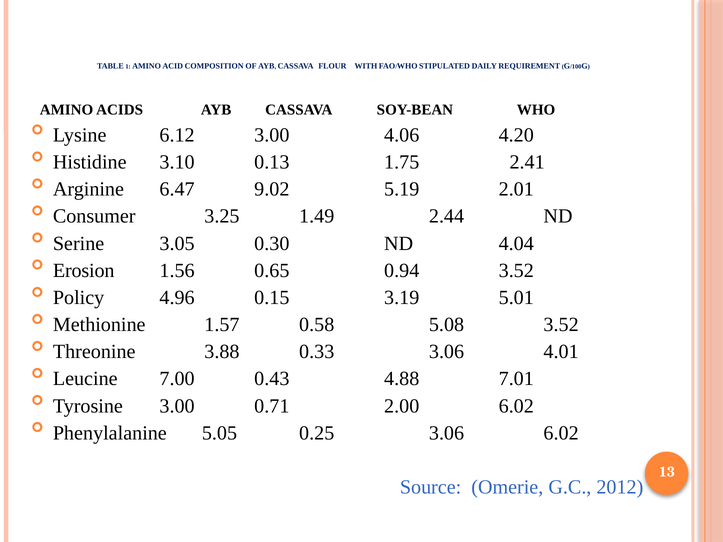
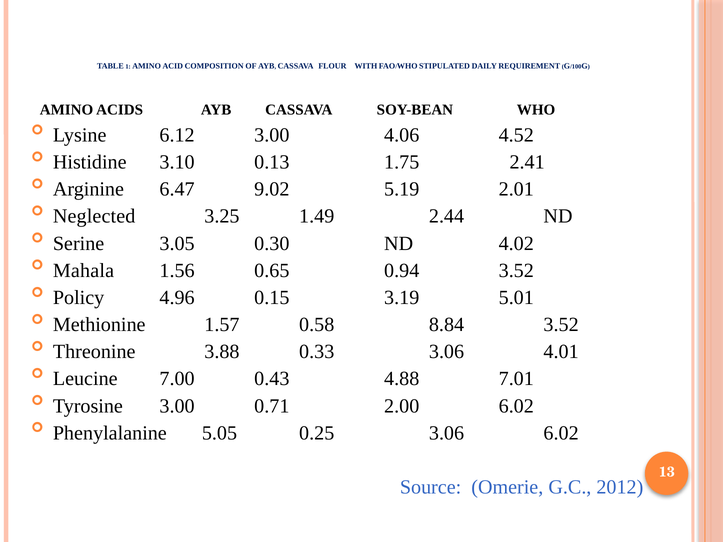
4.20: 4.20 -> 4.52
Consumer: Consumer -> Neglected
4.04: 4.04 -> 4.02
Erosion: Erosion -> Mahala
5.08: 5.08 -> 8.84
